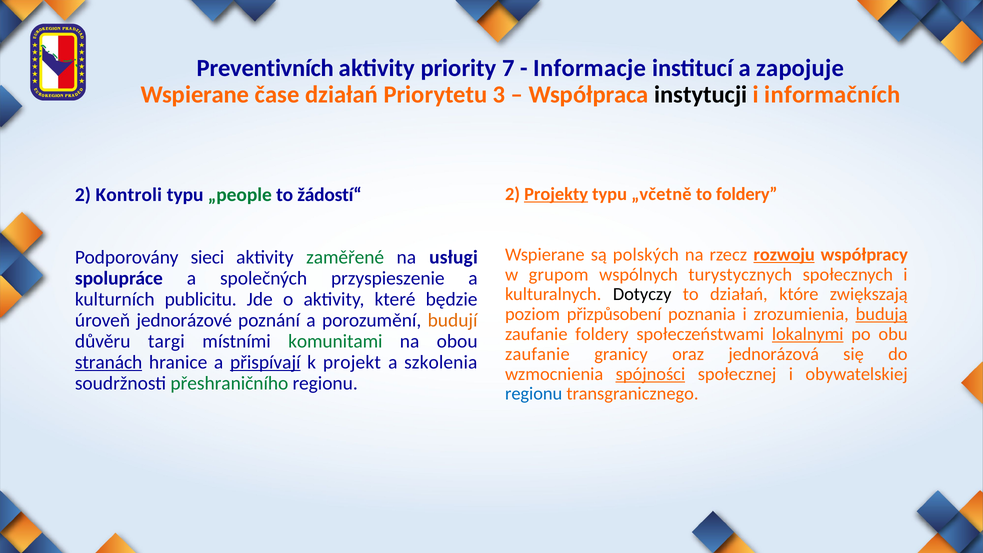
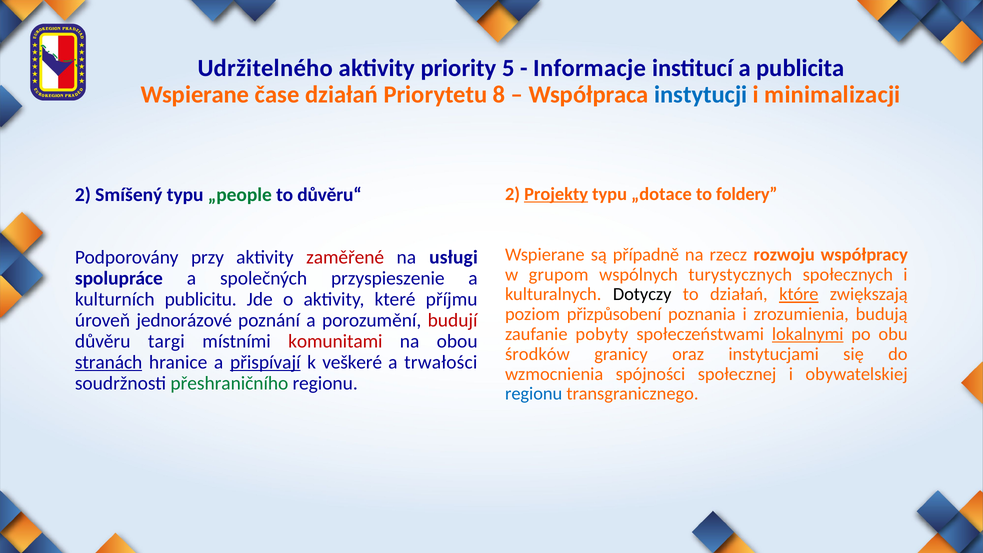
Preventivních: Preventivních -> Udržitelného
7: 7 -> 5
zapojuje: zapojuje -> publicita
3: 3 -> 8
instytucji colour: black -> blue
informačních: informačních -> minimalizacji
„včetně: „včetně -> „dotace
Kontroli: Kontroli -> Smíšený
žádostí“: žádostí“ -> důvěru“
polských: polských -> případně
rozwoju underline: present -> none
sieci: sieci -> przy
zaměřené colour: green -> red
które underline: none -> present
będzie: będzie -> příjmu
budują underline: present -> none
budují colour: orange -> red
zaufanie foldery: foldery -> pobyty
komunitami colour: green -> red
zaufanie at (537, 354): zaufanie -> środków
jednorázová: jednorázová -> instytucjami
projekt: projekt -> veškeré
szkolenia: szkolenia -> trwałości
spójności underline: present -> none
